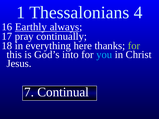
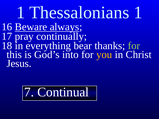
Thessalonians 4: 4 -> 1
Earthly: Earthly -> Beware
here: here -> bear
you colour: light blue -> yellow
